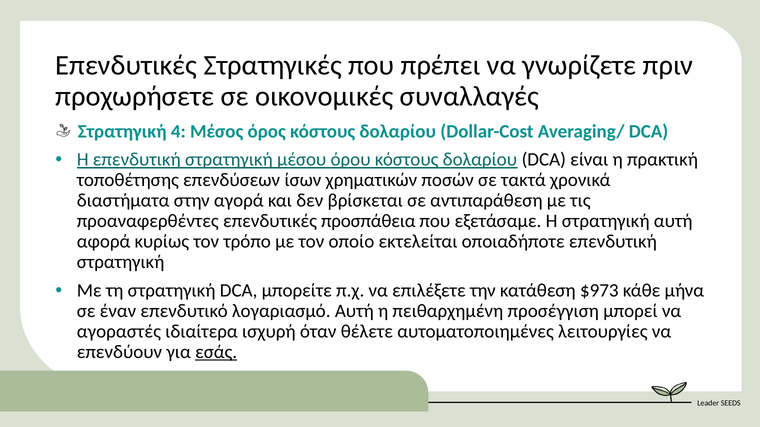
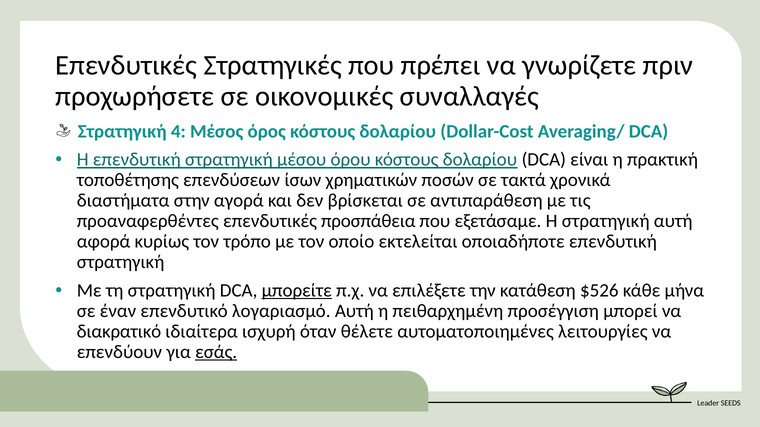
μπορείτε underline: none -> present
$973: $973 -> $526
αγοραστές: αγοραστές -> διακρατικό
